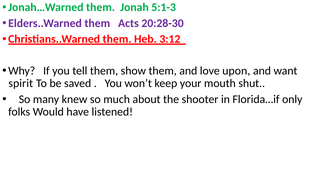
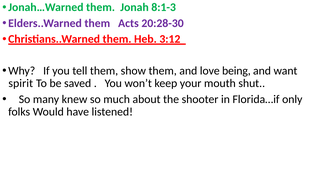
5:1-3: 5:1-3 -> 8:1-3
upon: upon -> being
